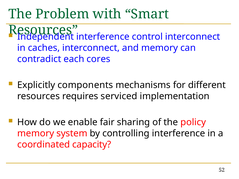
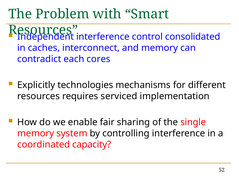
control interconnect: interconnect -> consolidated
components: components -> technologies
policy: policy -> single
